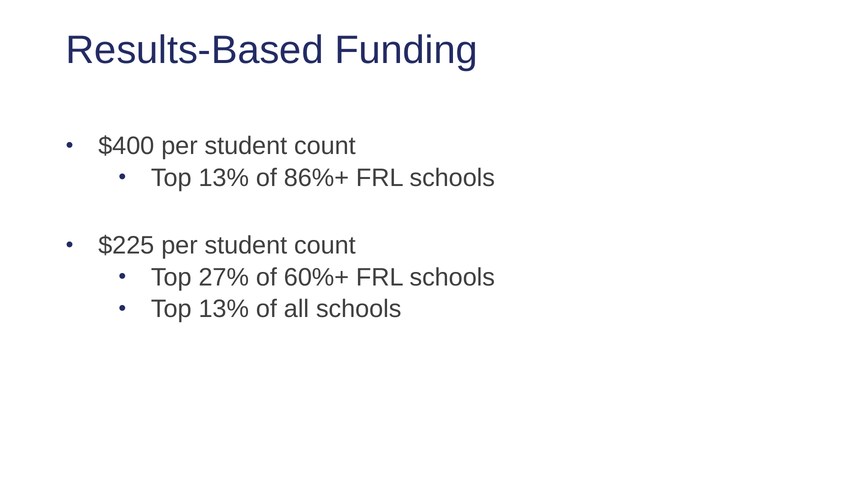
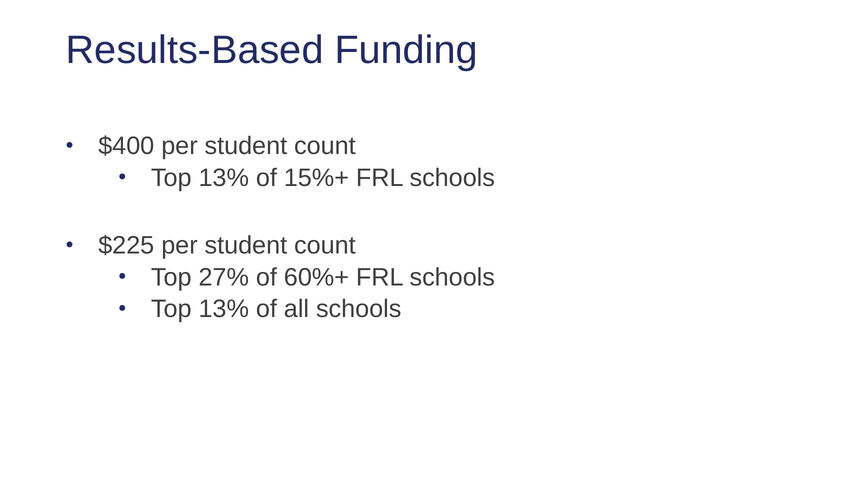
86%+: 86%+ -> 15%+
